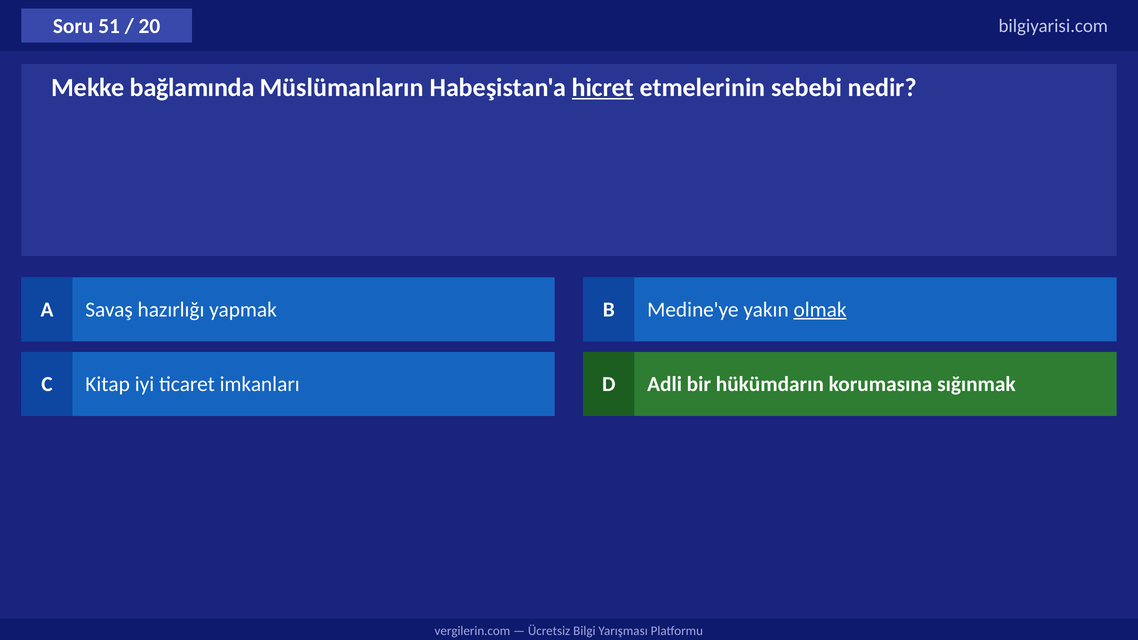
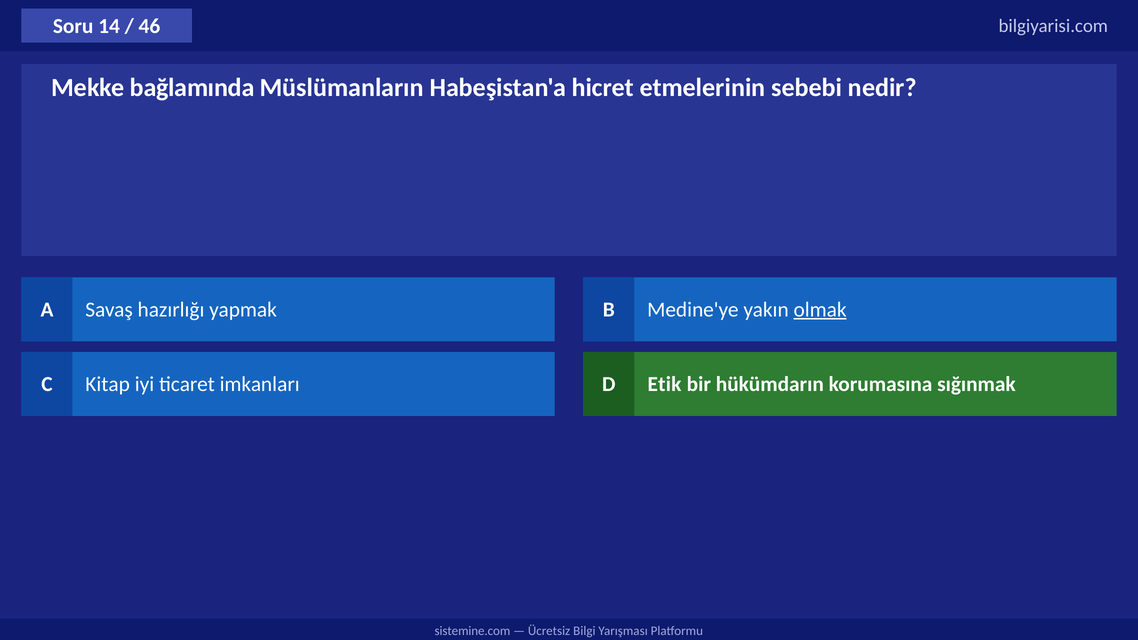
51: 51 -> 14
20: 20 -> 46
hicret underline: present -> none
Adli: Adli -> Etik
vergilerin.com: vergilerin.com -> sistemine.com
